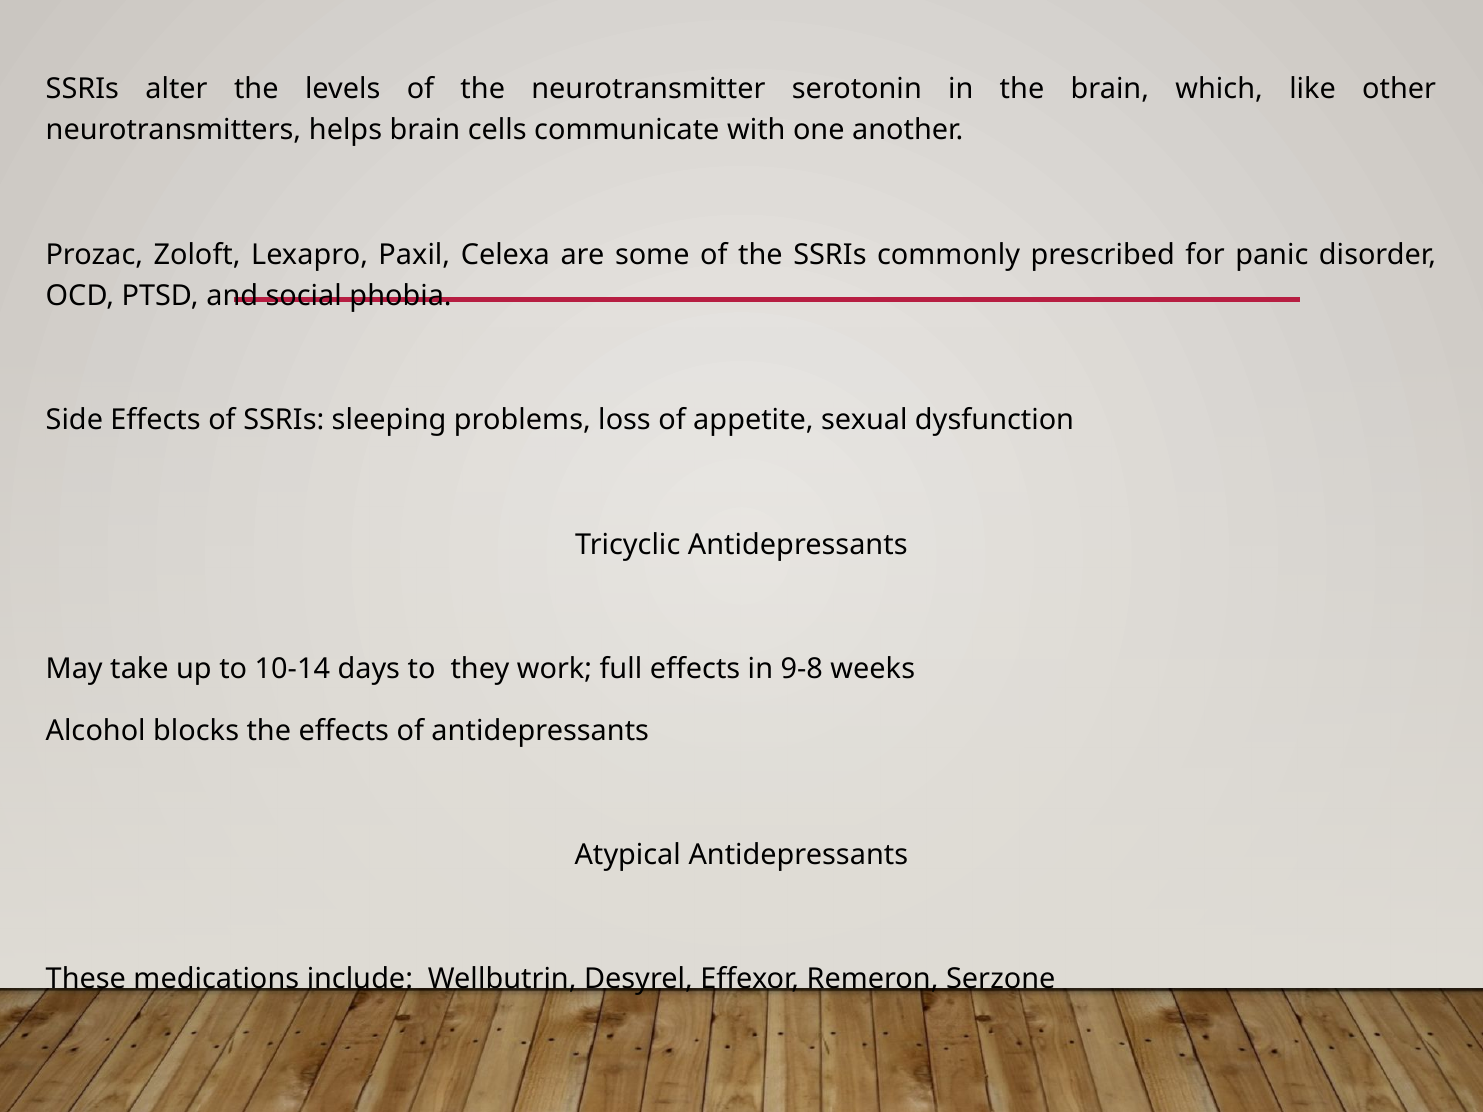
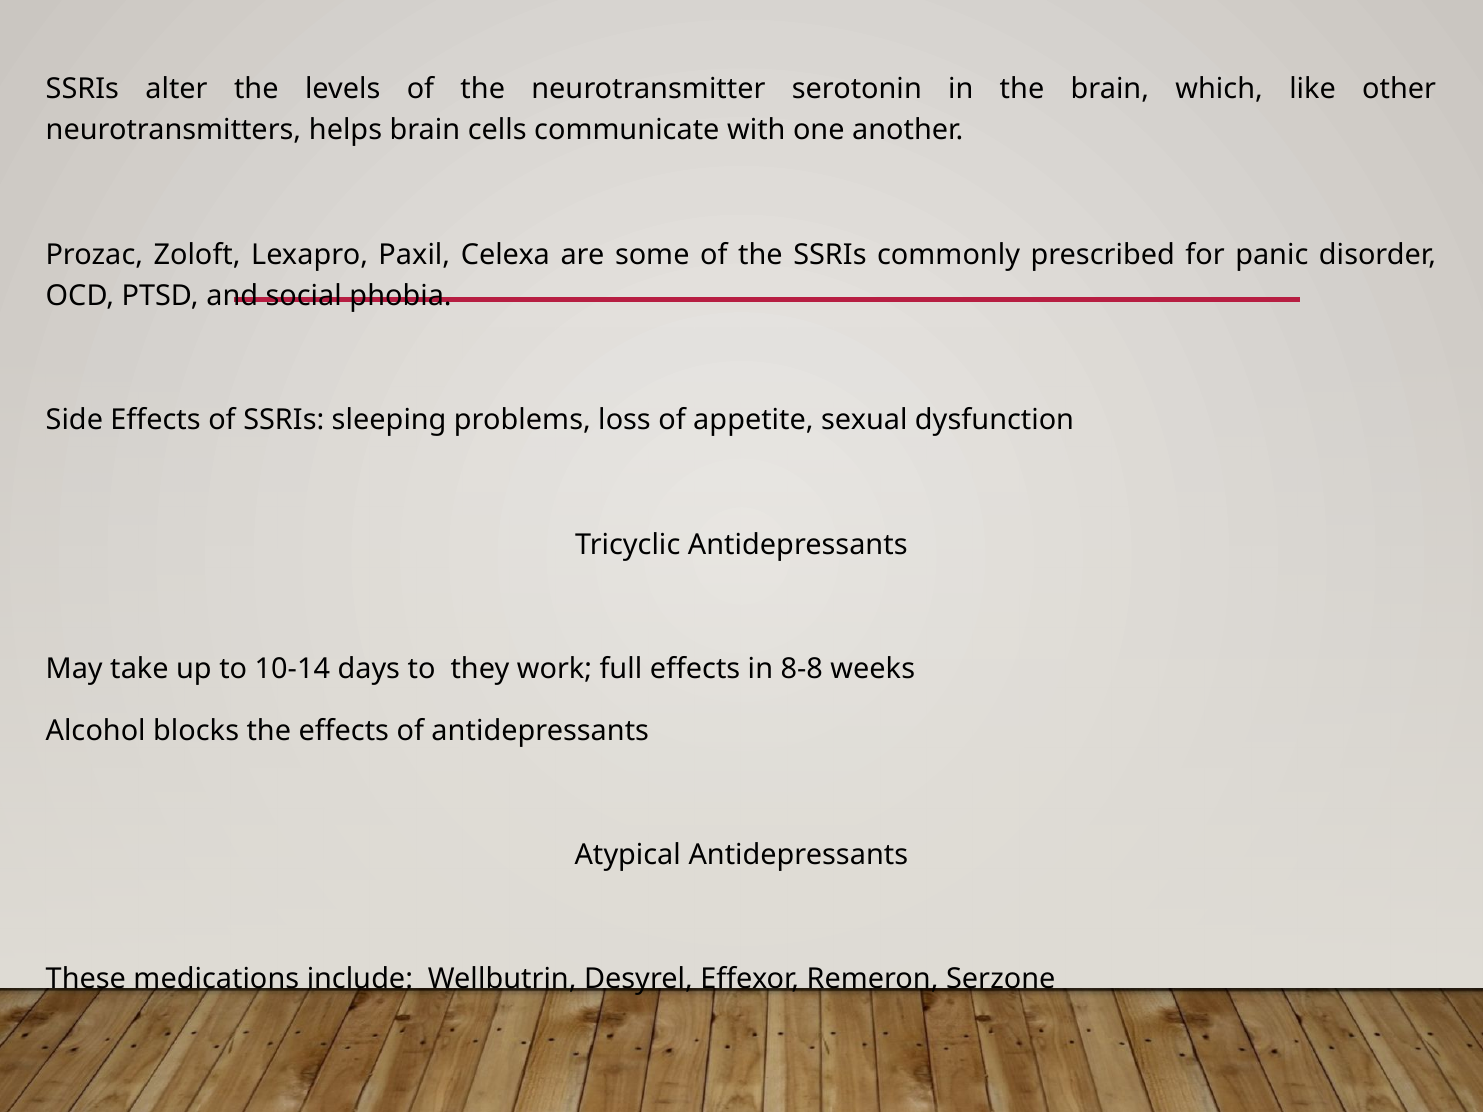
9-8: 9-8 -> 8-8
